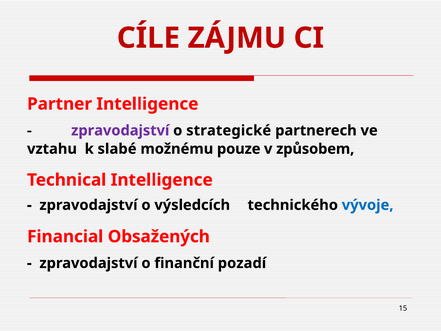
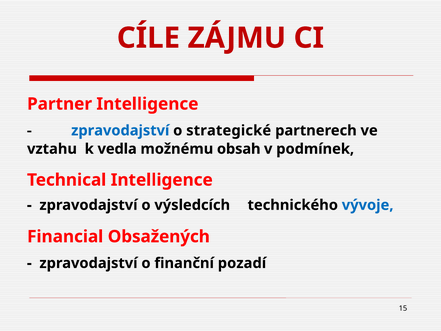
zpravodajství at (120, 130) colour: purple -> blue
slabé: slabé -> vedla
pouze: pouze -> obsah
způsobem: způsobem -> podmínek
